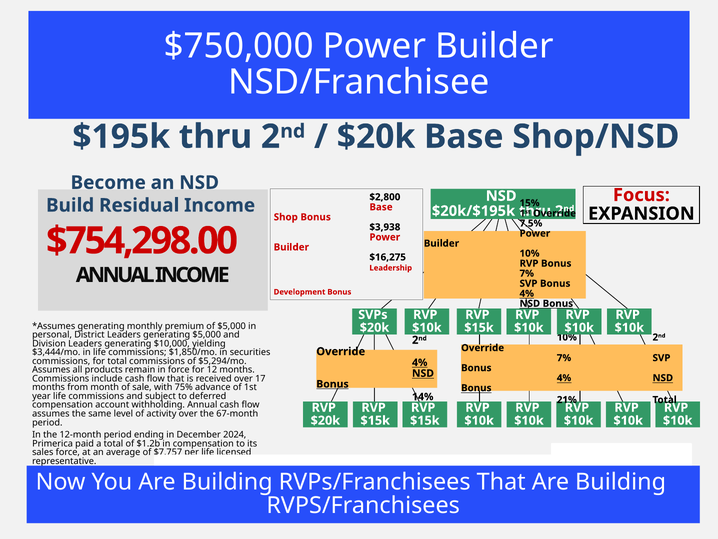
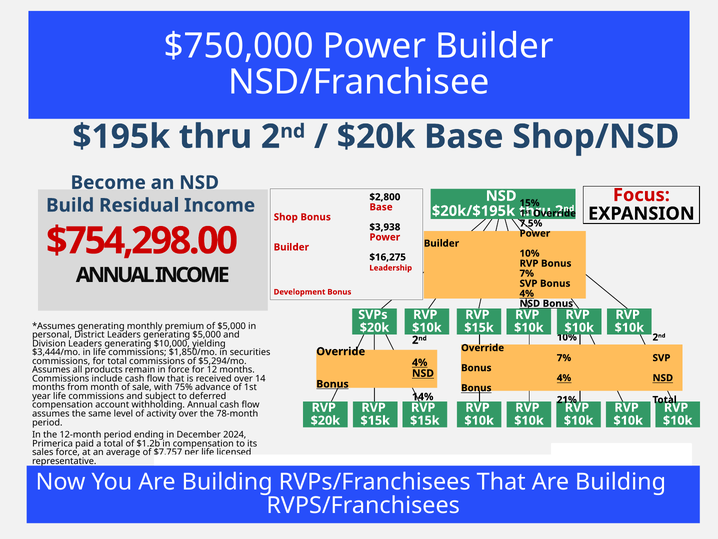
17: 17 -> 14
67-month: 67-month -> 78-month
